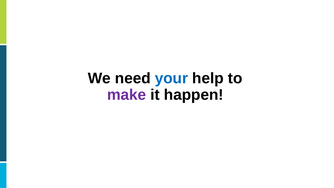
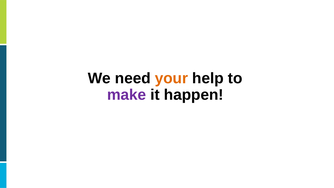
your colour: blue -> orange
